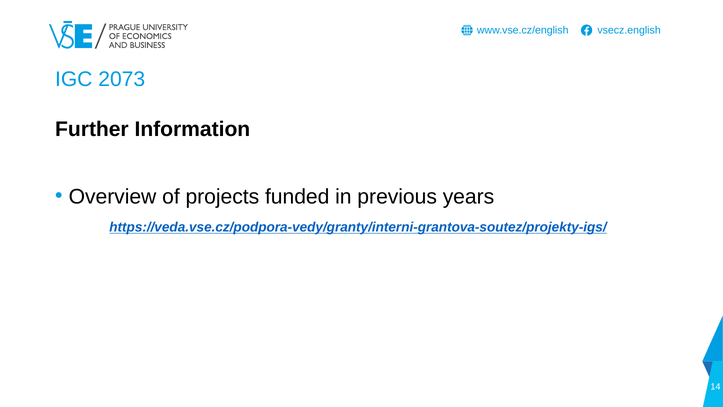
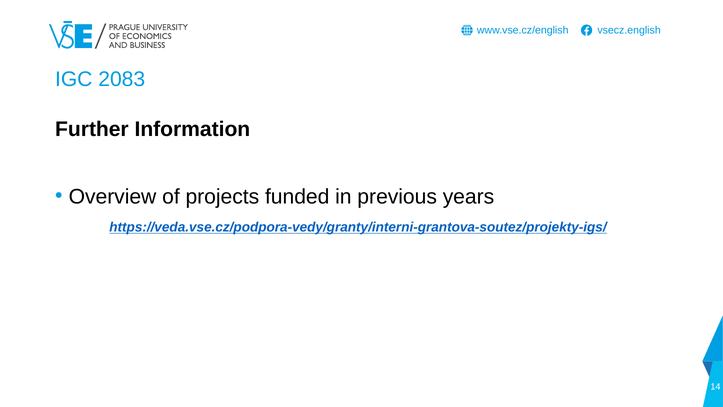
2073: 2073 -> 2083
